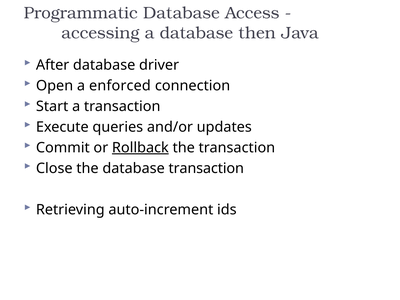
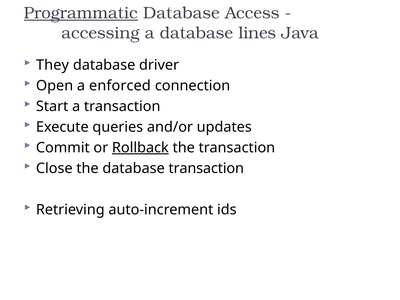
Programmatic underline: none -> present
then: then -> lines
After: After -> They
